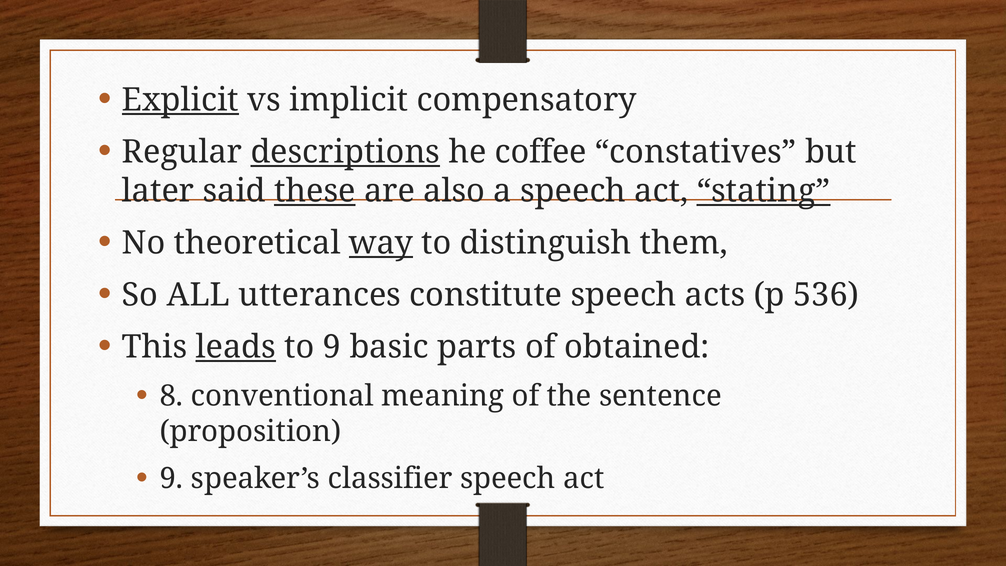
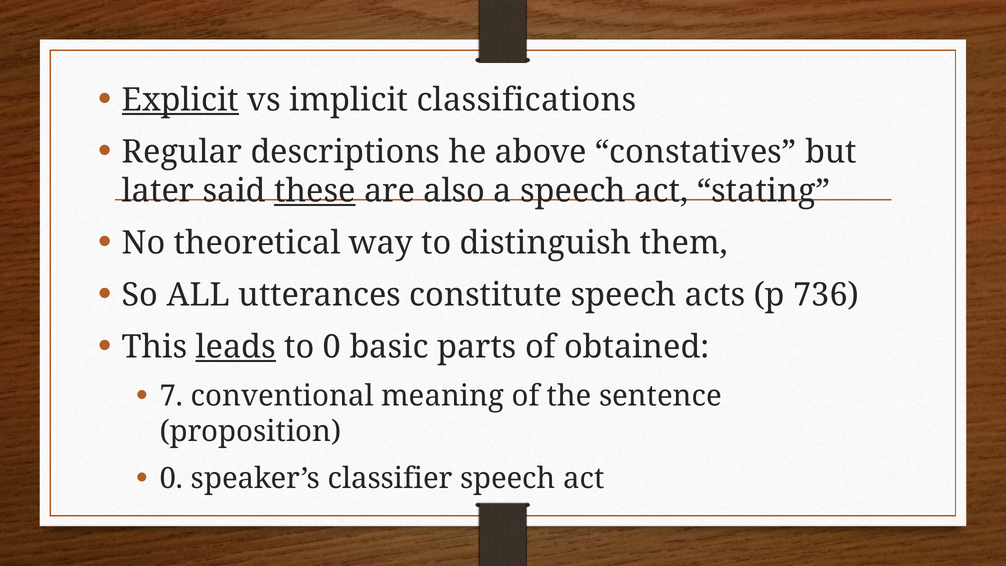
compensatory: compensatory -> classifications
descriptions underline: present -> none
coffee: coffee -> above
stating underline: present -> none
way underline: present -> none
536: 536 -> 736
to 9: 9 -> 0
8: 8 -> 7
9 at (171, 479): 9 -> 0
